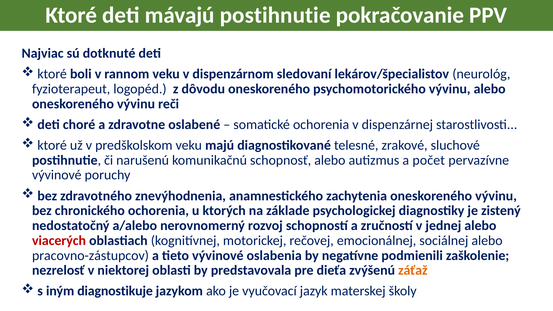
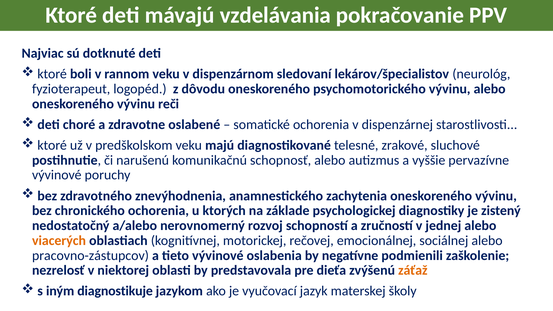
mávajú postihnutie: postihnutie -> vzdelávania
počet: počet -> vyššie
viacerých colour: red -> orange
